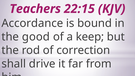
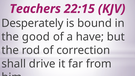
Accordance: Accordance -> Desperately
keep: keep -> have
